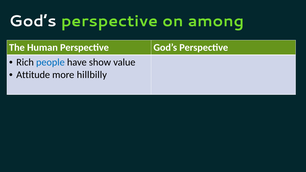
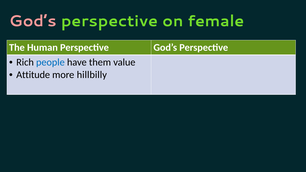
God’s at (33, 21) colour: white -> pink
among: among -> female
show: show -> them
